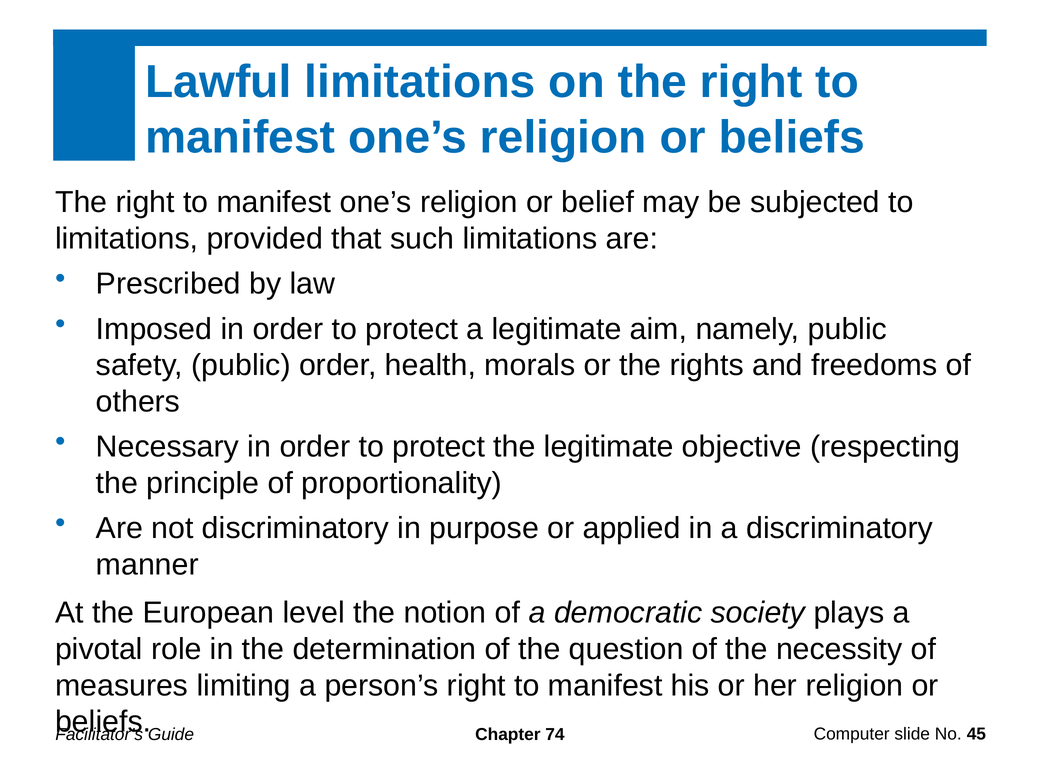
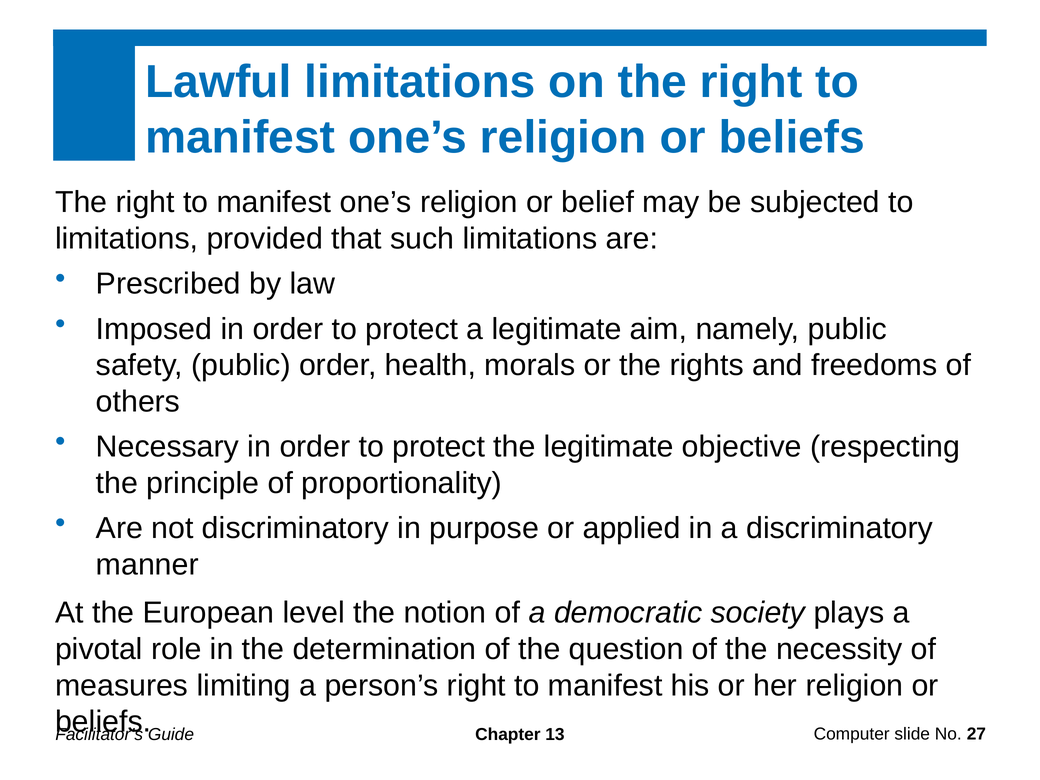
74: 74 -> 13
45: 45 -> 27
